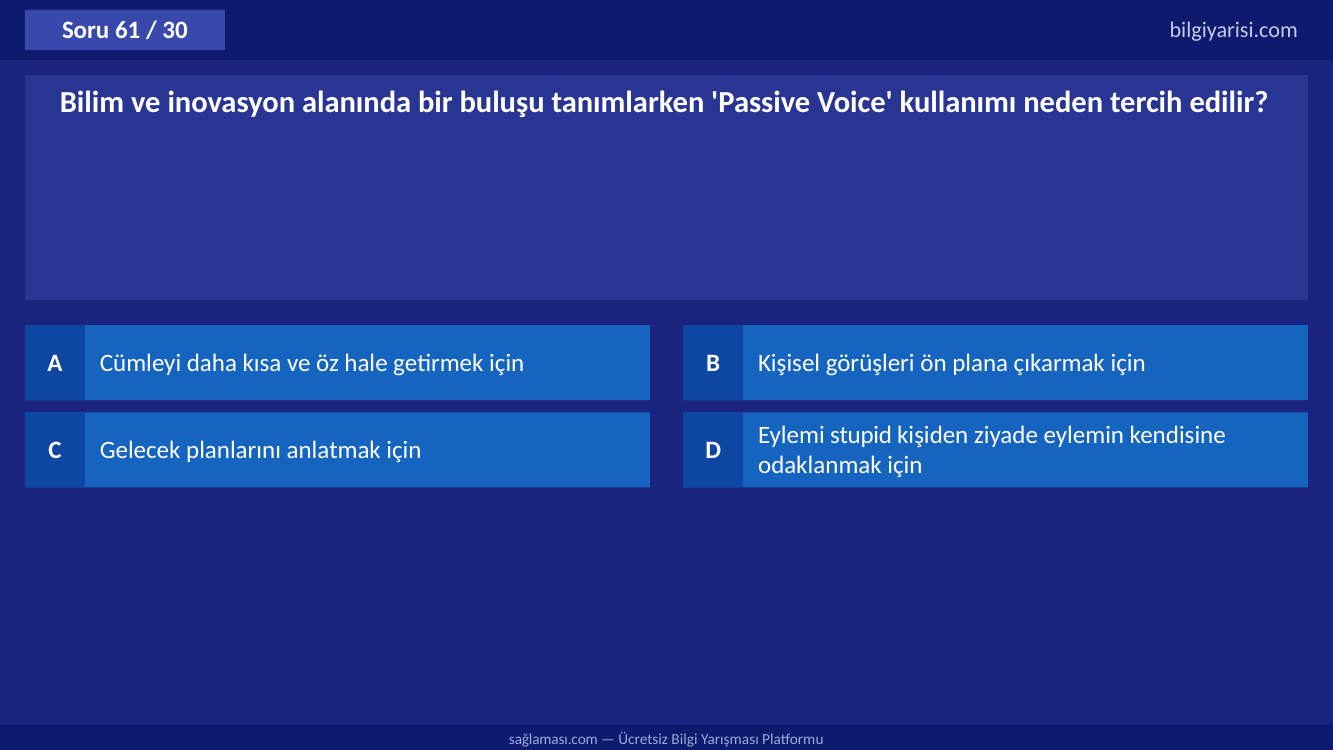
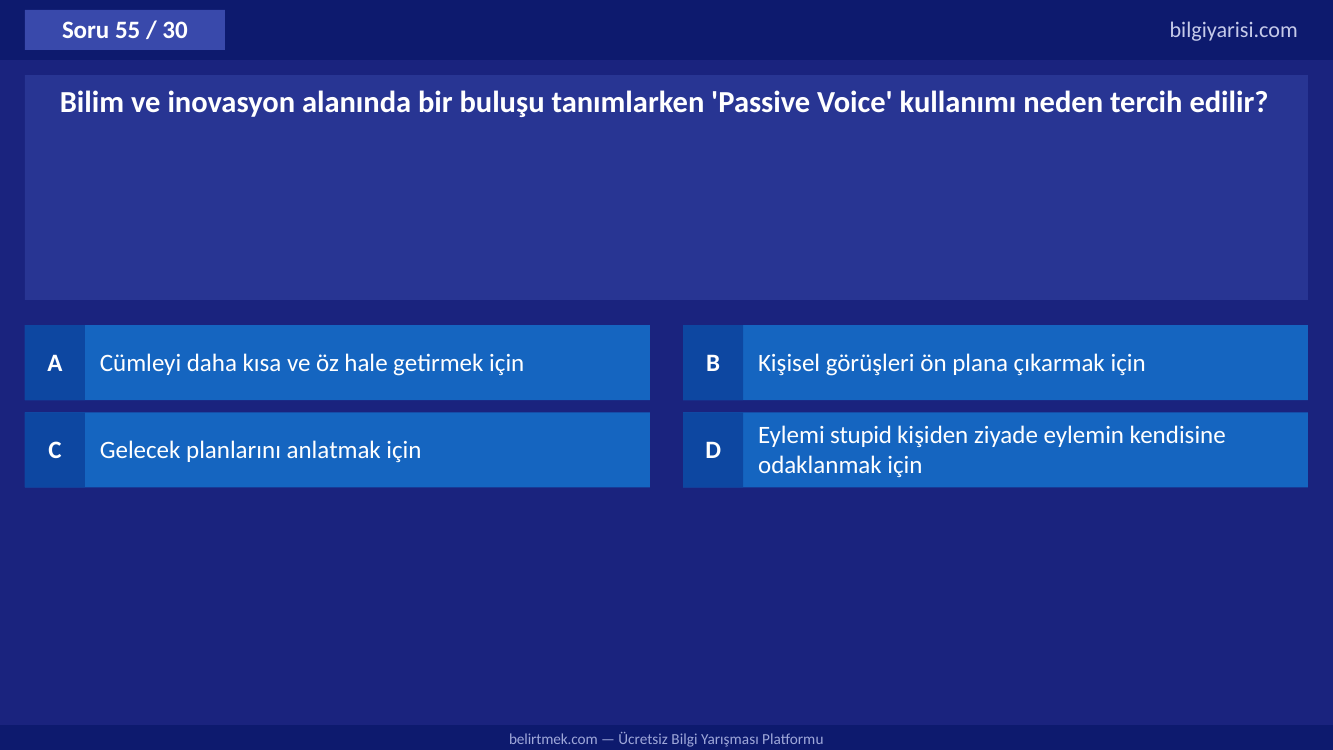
61: 61 -> 55
sağlaması.com: sağlaması.com -> belirtmek.com
